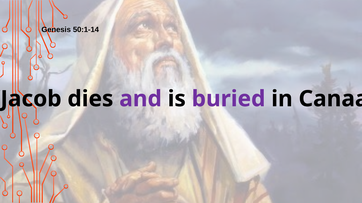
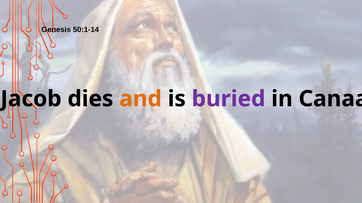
and colour: purple -> orange
